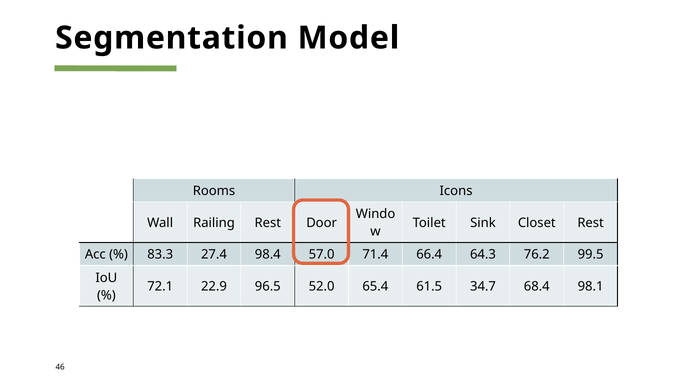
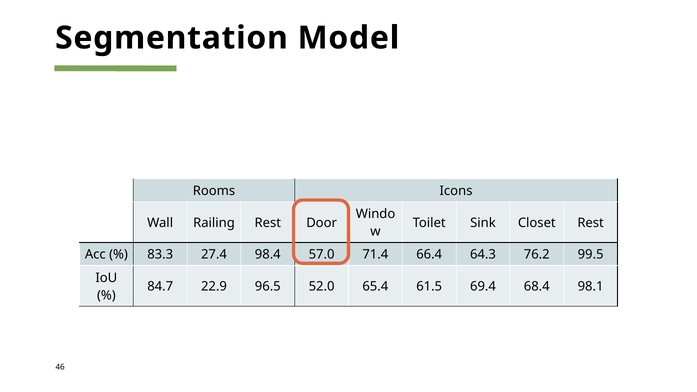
72.1: 72.1 -> 84.7
34.7: 34.7 -> 69.4
